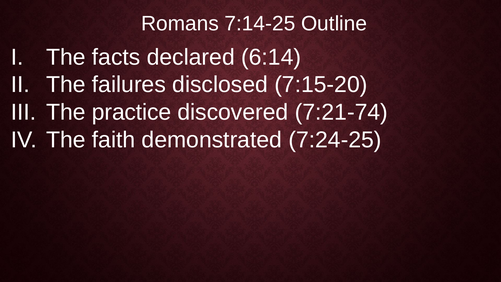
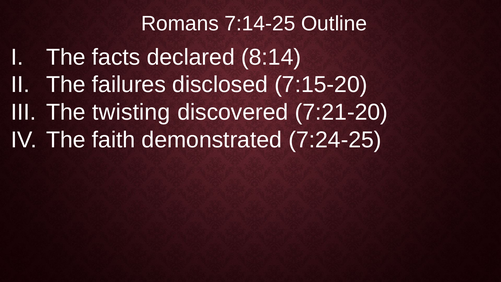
6:14: 6:14 -> 8:14
practice: practice -> twisting
7:21-74: 7:21-74 -> 7:21-20
